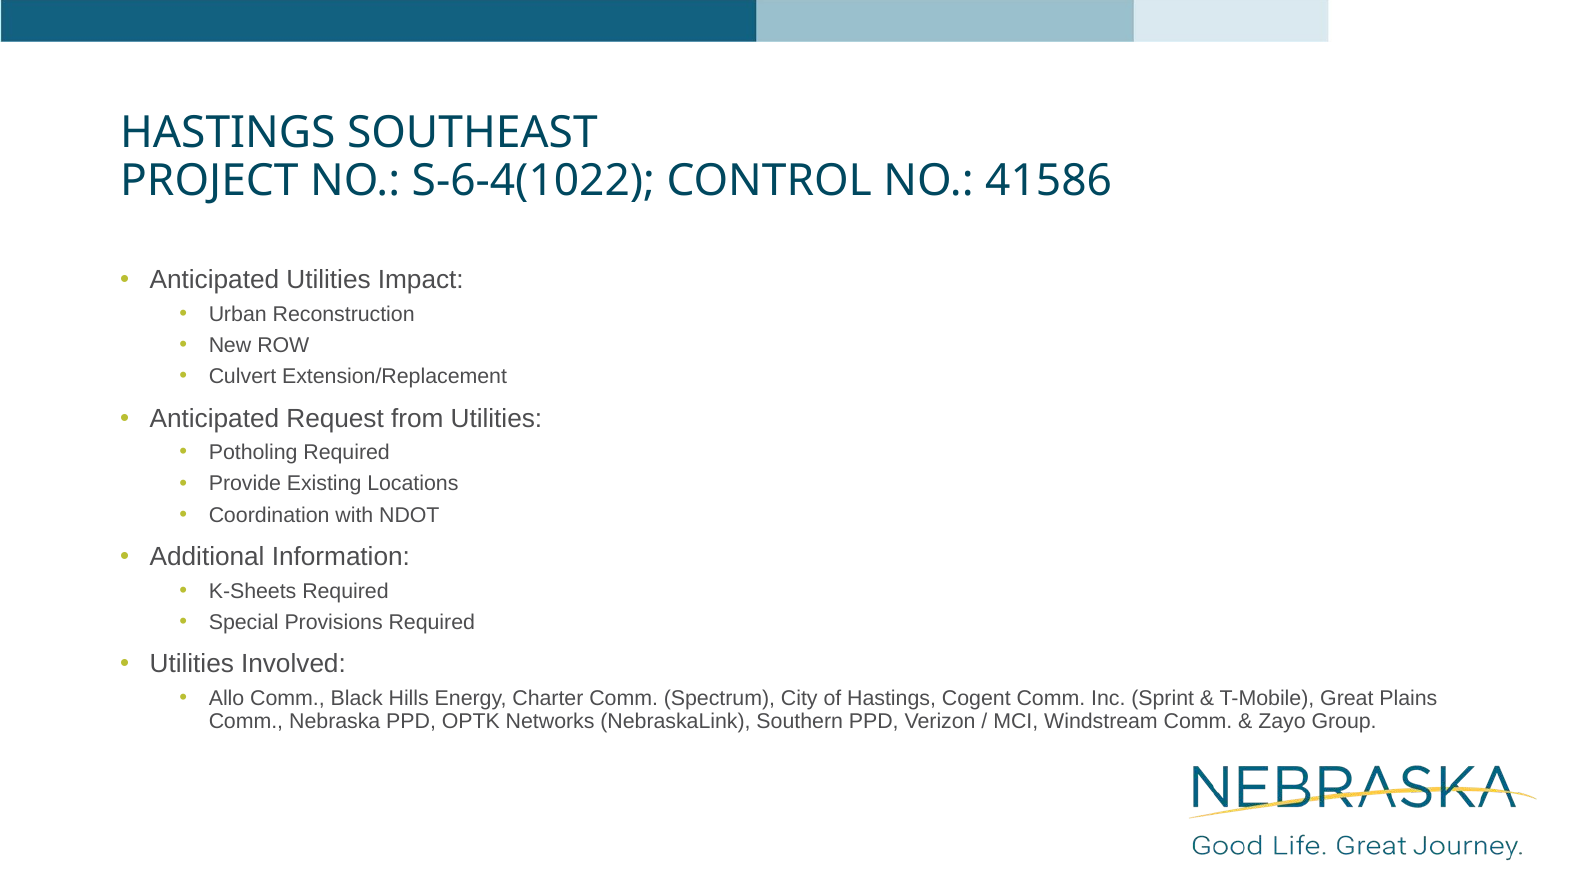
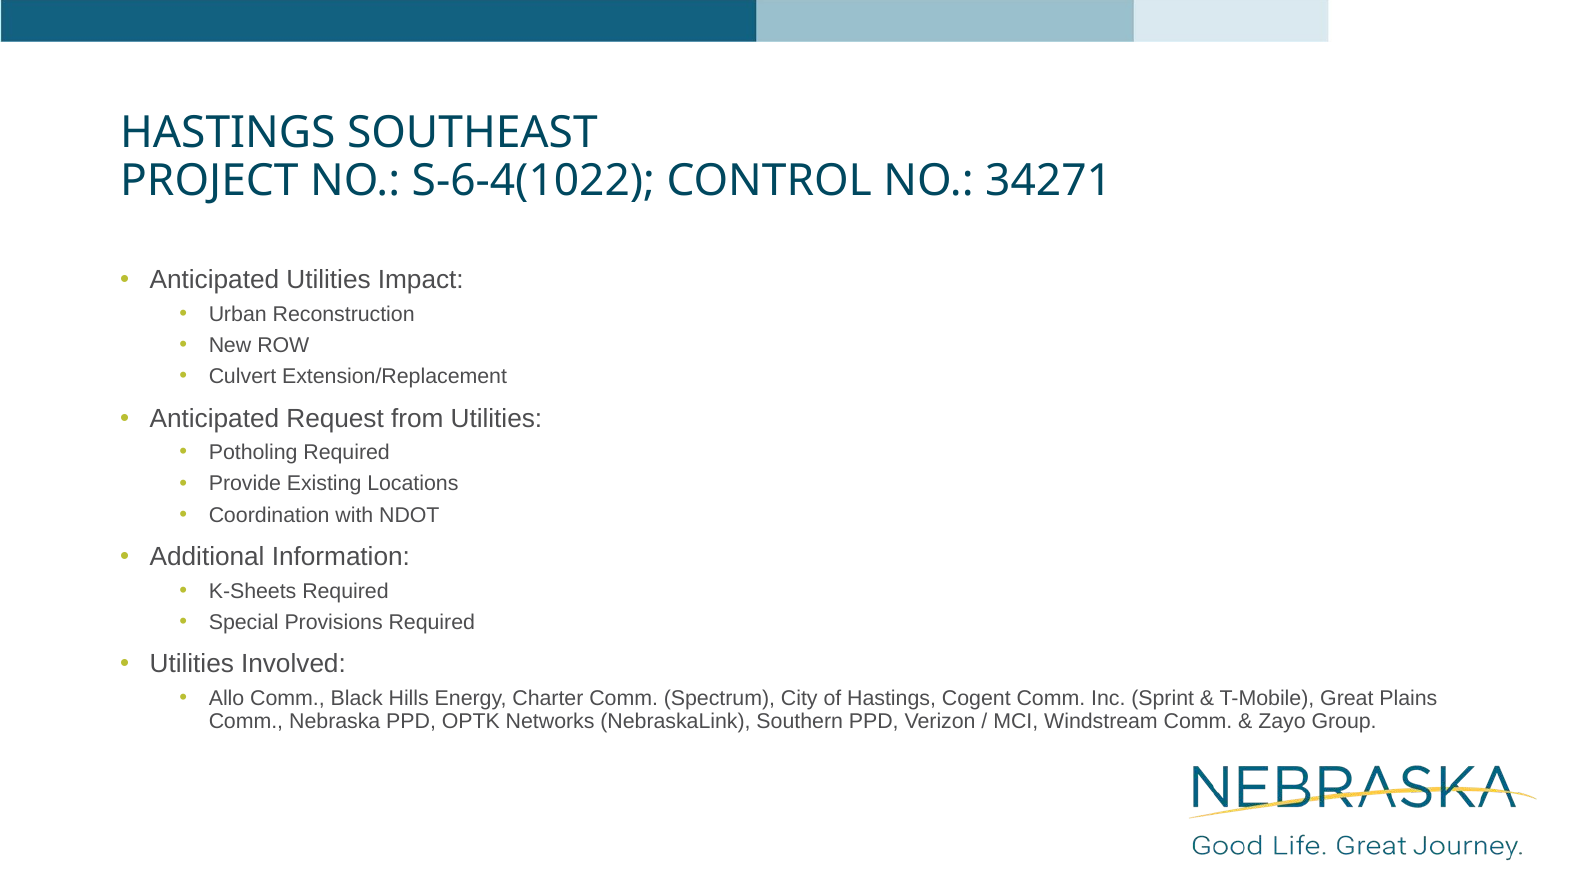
41586: 41586 -> 34271
